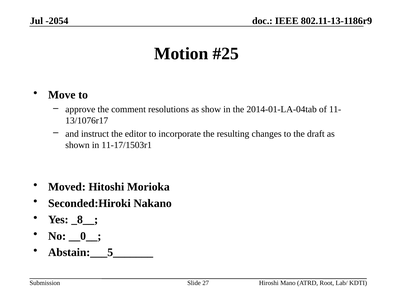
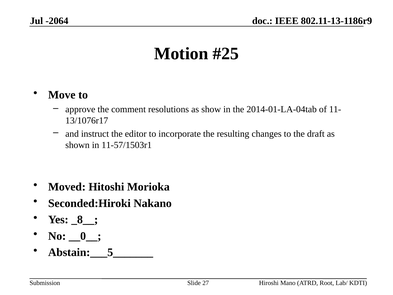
-2054: -2054 -> -2064
11-17/1503r1: 11-17/1503r1 -> 11-57/1503r1
